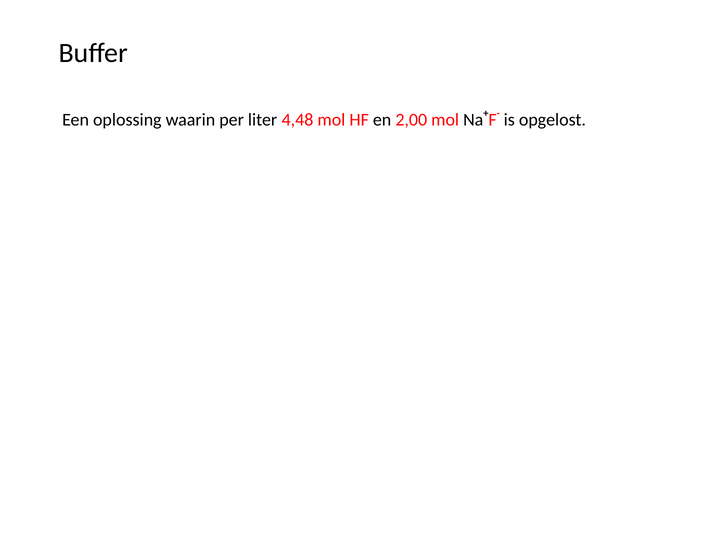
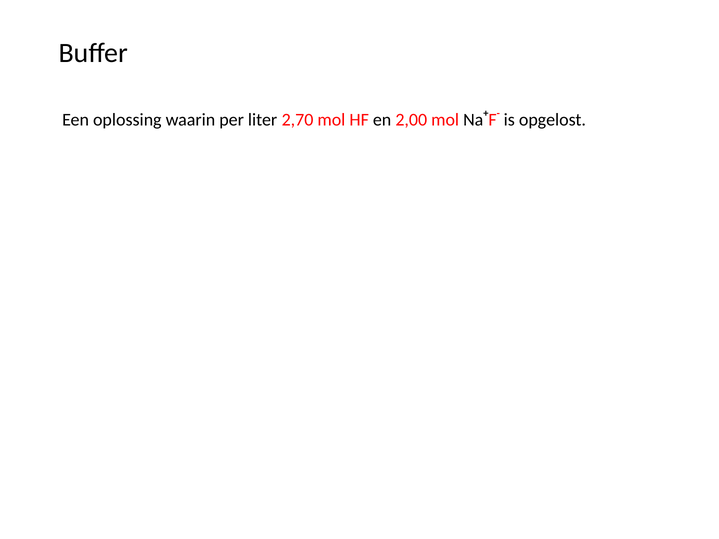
4,48: 4,48 -> 2,70
